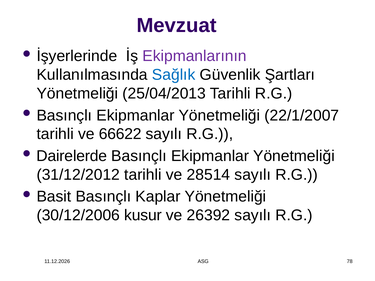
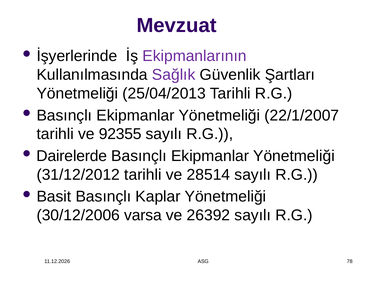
Sağlık colour: blue -> purple
66622: 66622 -> 92355
kusur: kusur -> varsa
